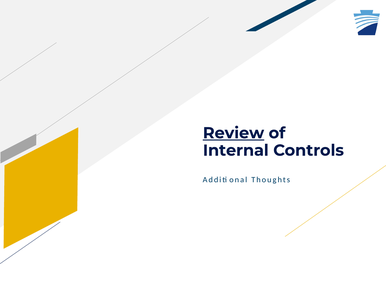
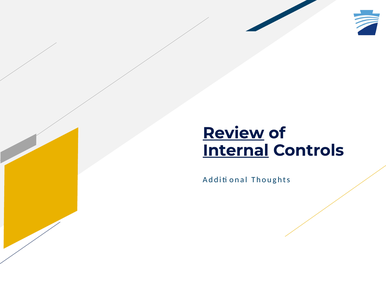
Internal underline: none -> present
